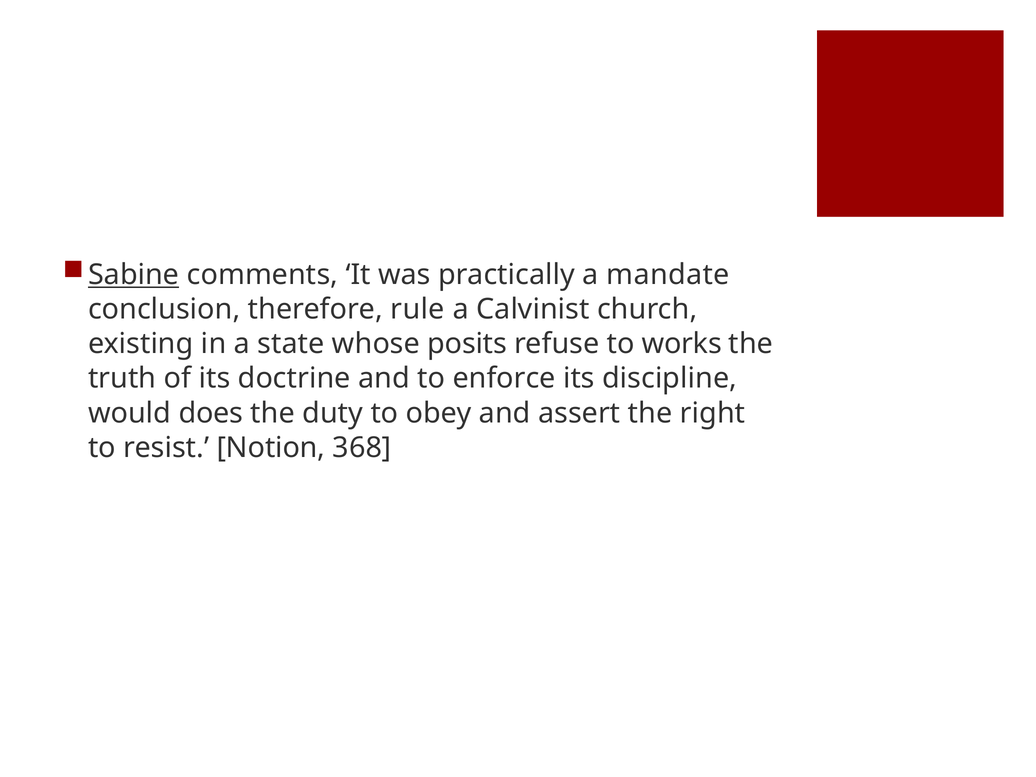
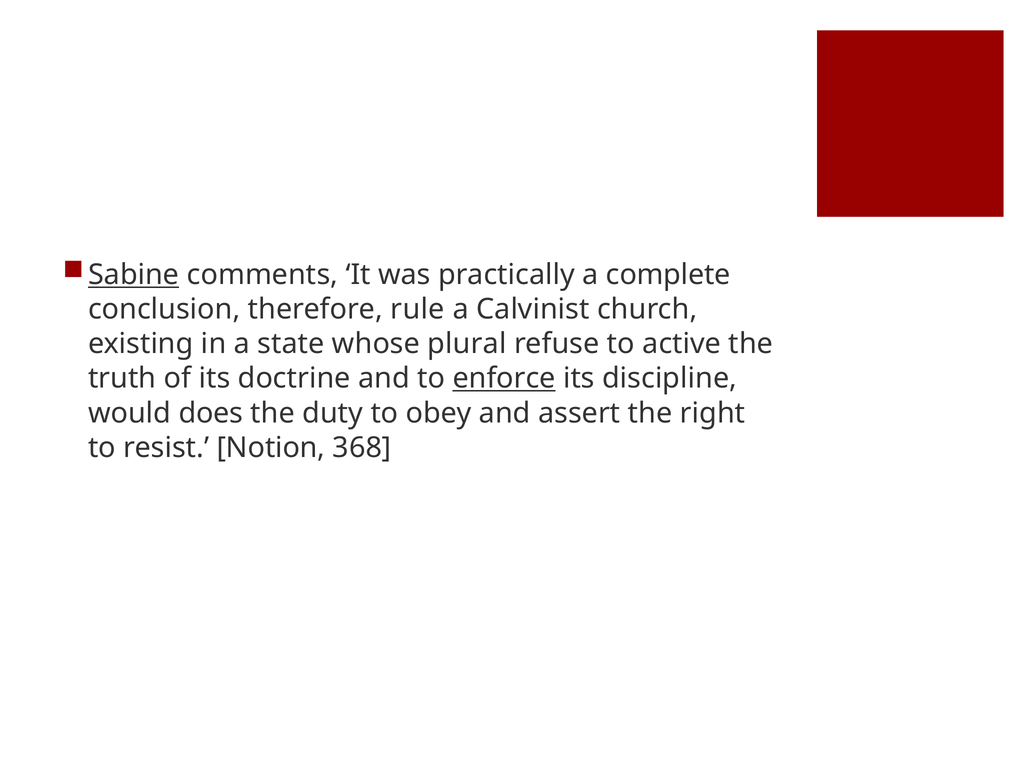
mandate: mandate -> complete
posits: posits -> plural
works: works -> active
enforce underline: none -> present
